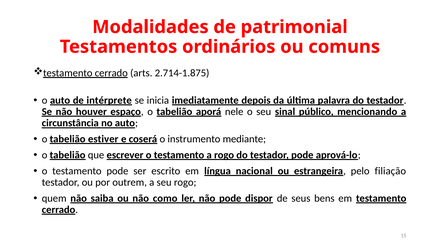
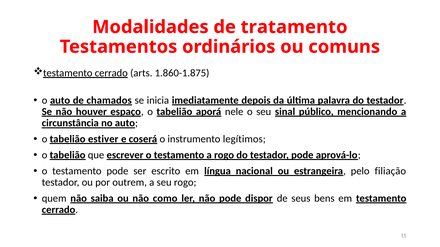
patrimonial: patrimonial -> tratamento
2.714-1.875: 2.714-1.875 -> 1.860-1.875
intérprete: intérprete -> chamados
mediante: mediante -> legítimos
